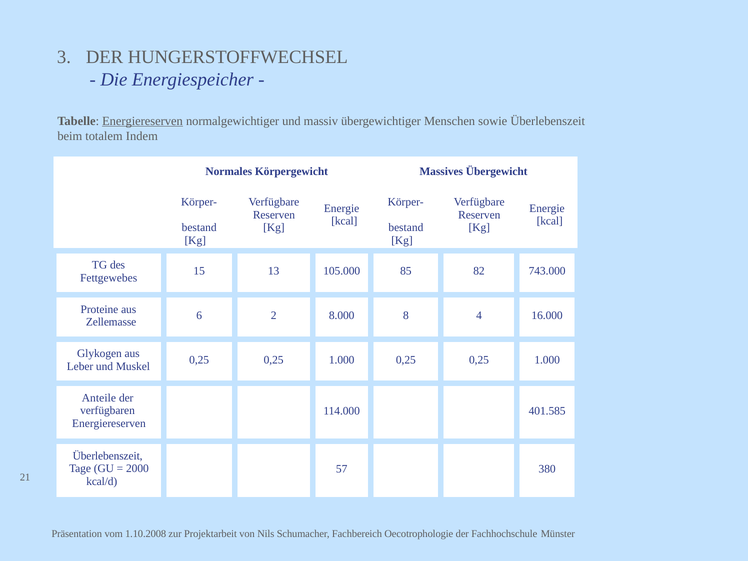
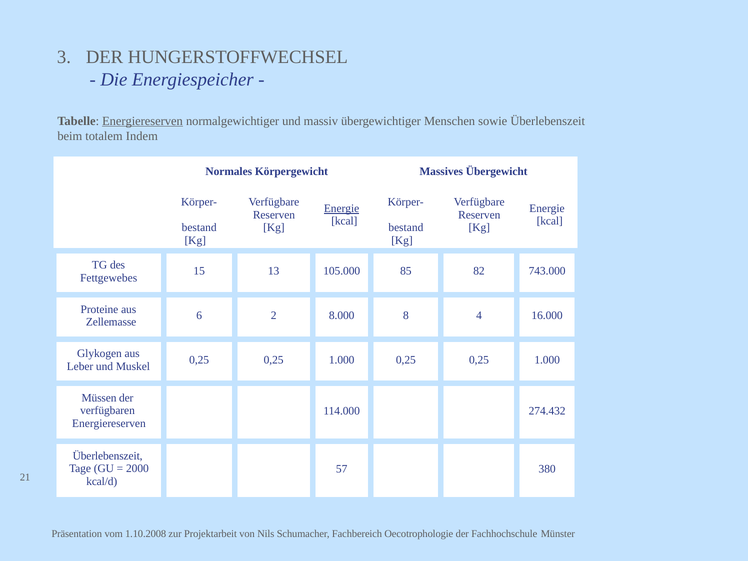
Energie at (342, 208) underline: none -> present
Anteile: Anteile -> Müssen
401.585: 401.585 -> 274.432
